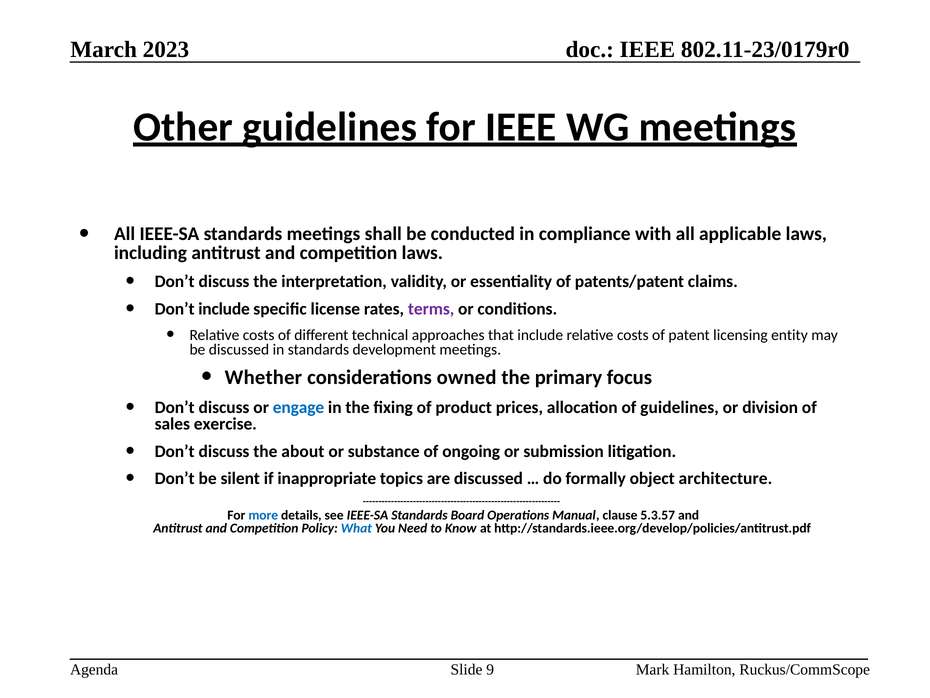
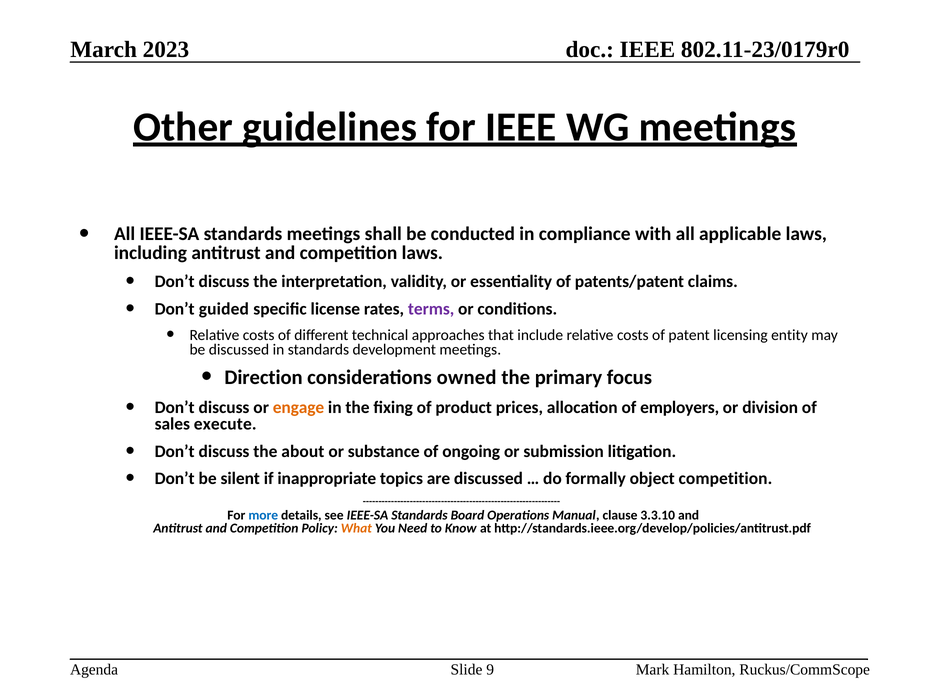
Don’t include: include -> guided
Whether: Whether -> Direction
engage colour: blue -> orange
of guidelines: guidelines -> employers
exercise: exercise -> execute
object architecture: architecture -> competition
5.3.57: 5.3.57 -> 3.3.10
What colour: blue -> orange
